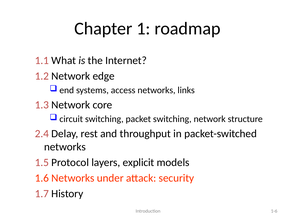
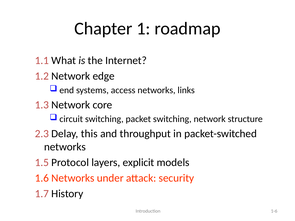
2.4: 2.4 -> 2.3
rest: rest -> this
